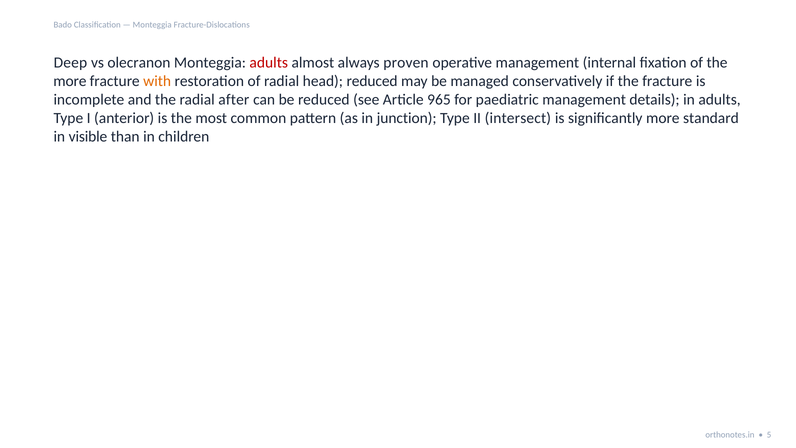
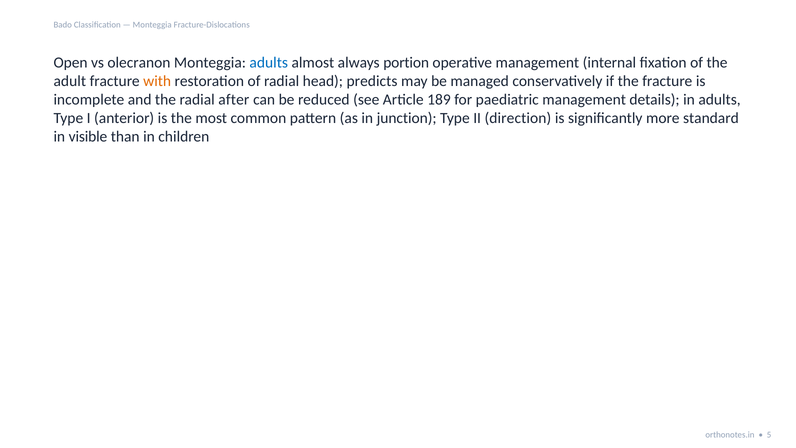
Deep: Deep -> Open
adults at (269, 62) colour: red -> blue
proven: proven -> portion
more at (70, 81): more -> adult
head reduced: reduced -> predicts
965: 965 -> 189
intersect: intersect -> direction
